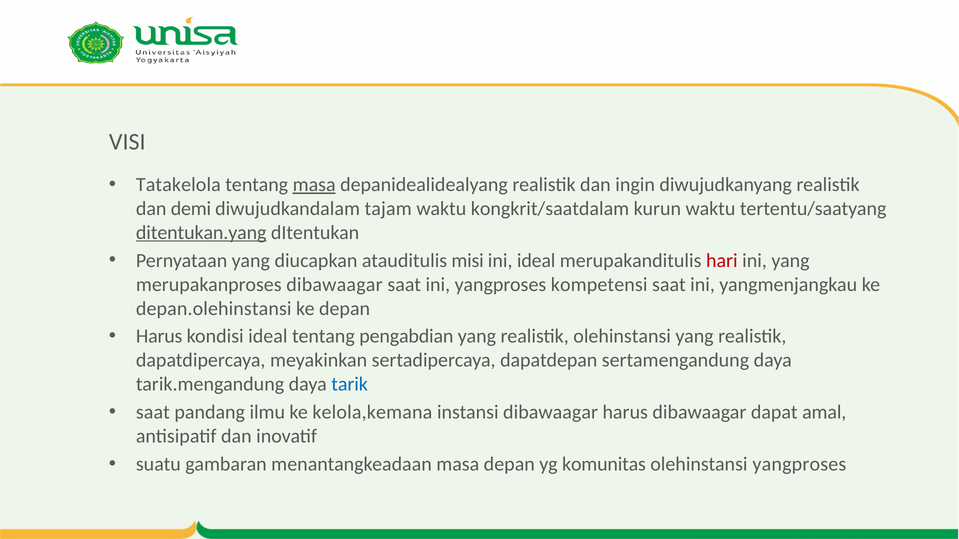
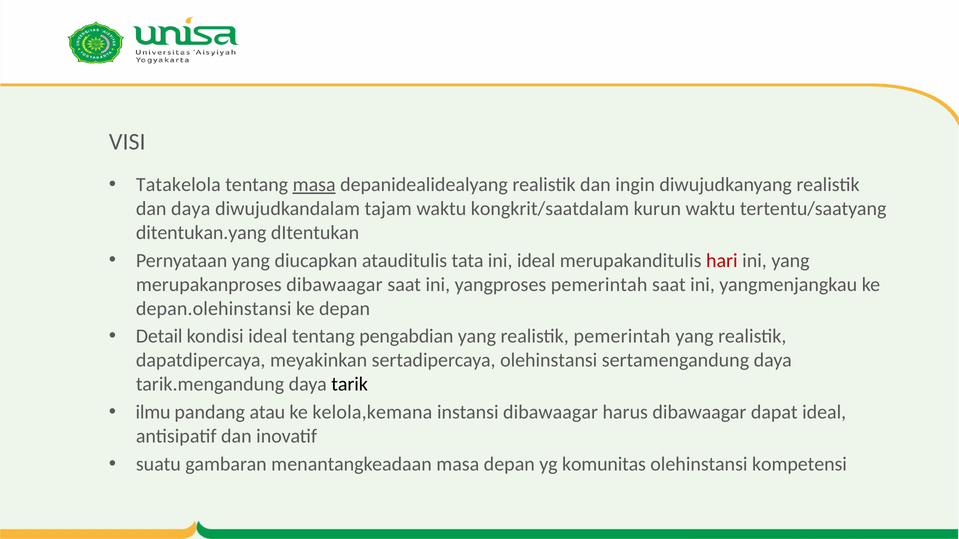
dan demi: demi -> daya
ditentukan.yang underline: present -> none
misi: misi -> tata
yangproses kompetensi: kompetensi -> pemerintah
Harus at (159, 337): Harus -> Detail
realistik olehinstansi: olehinstansi -> pemerintah
sertadipercaya dapatdepan: dapatdepan -> olehinstansi
tarik colour: blue -> black
saat at (153, 413): saat -> ilmu
ilmu: ilmu -> atau
dapat amal: amal -> ideal
olehinstansi yangproses: yangproses -> kompetensi
